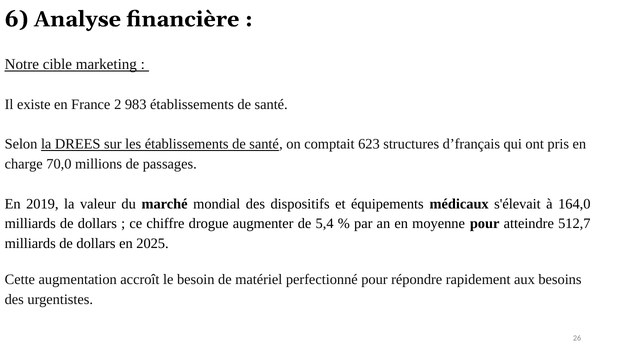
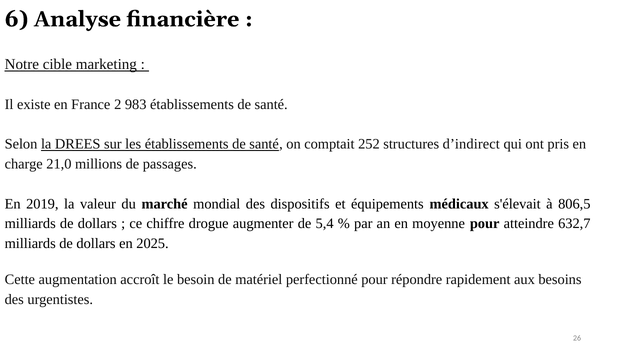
623: 623 -> 252
d’français: d’français -> d’indirect
70,0: 70,0 -> 21,0
164,0: 164,0 -> 806,5
512,7: 512,7 -> 632,7
